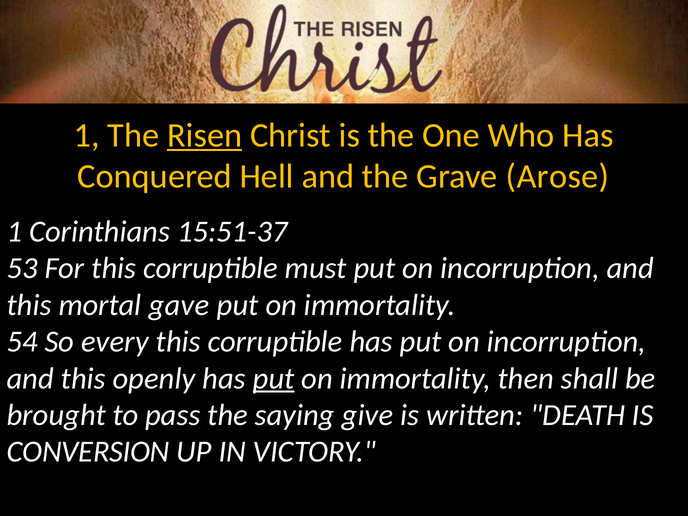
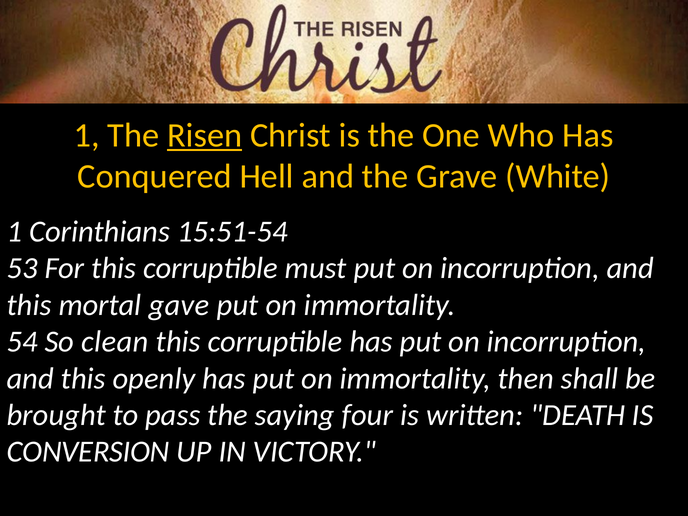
Arose: Arose -> White
15:51-37: 15:51-37 -> 15:51-54
every: every -> clean
put at (274, 378) underline: present -> none
give: give -> four
